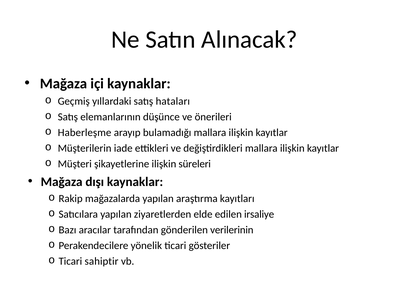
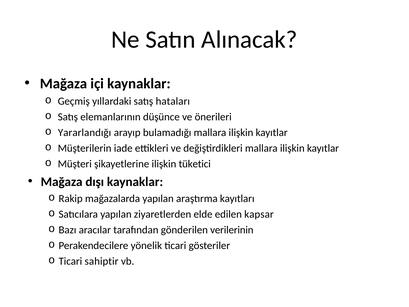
Haberleşme: Haberleşme -> Yararlandığı
süreleri: süreleri -> tüketici
irsaliye: irsaliye -> kapsar
